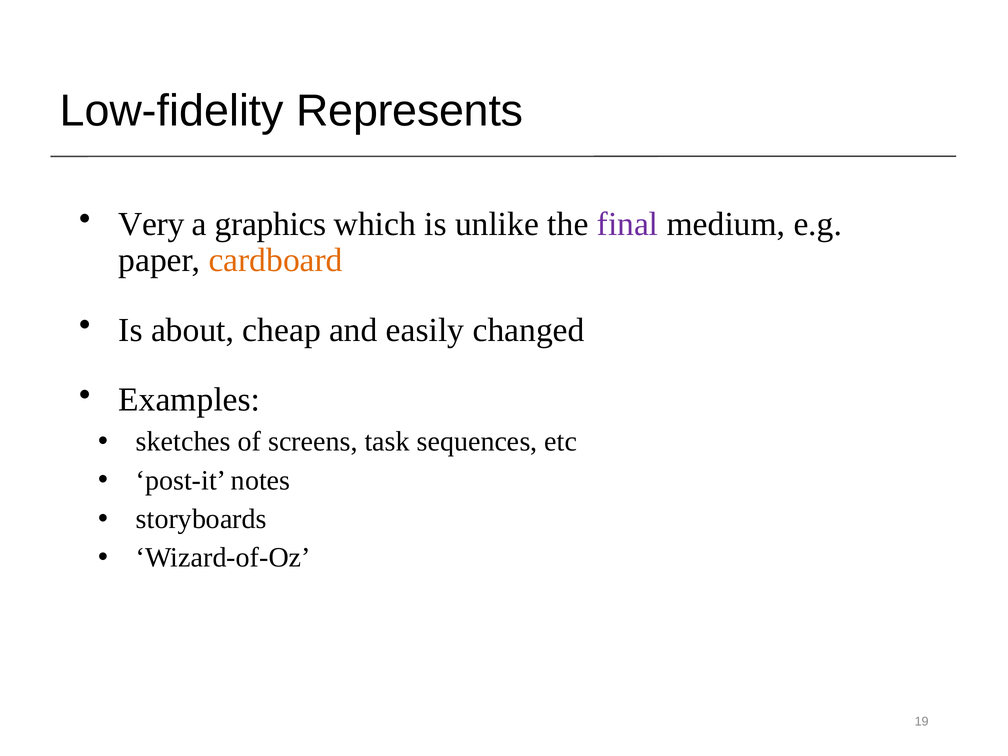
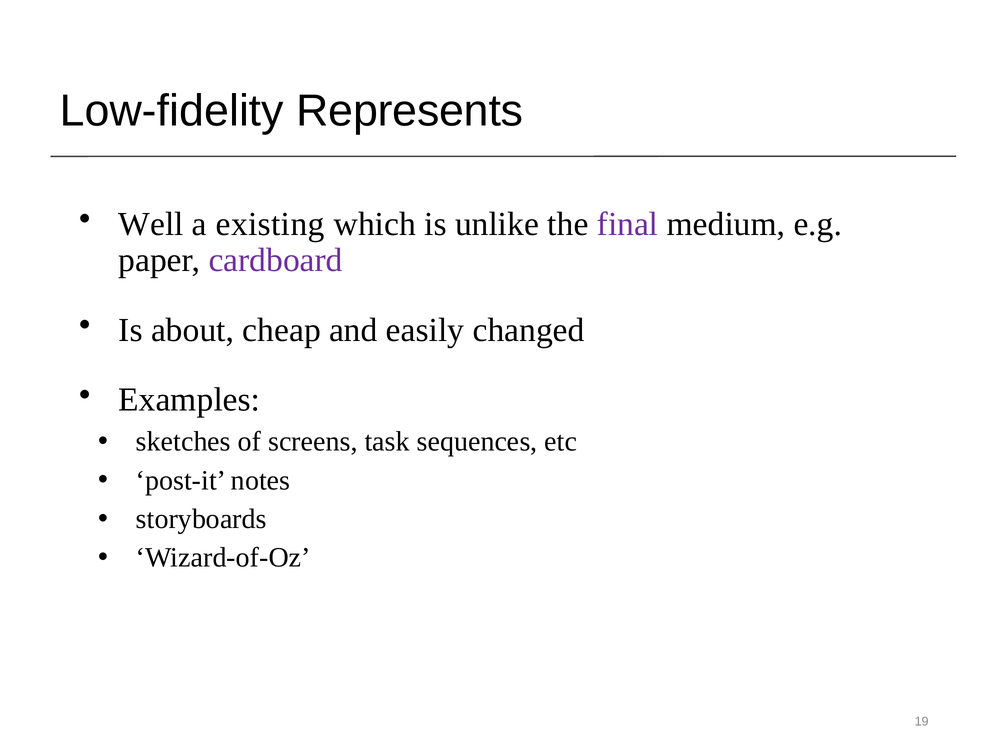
Very: Very -> Well
graphics: graphics -> existing
cardboard colour: orange -> purple
